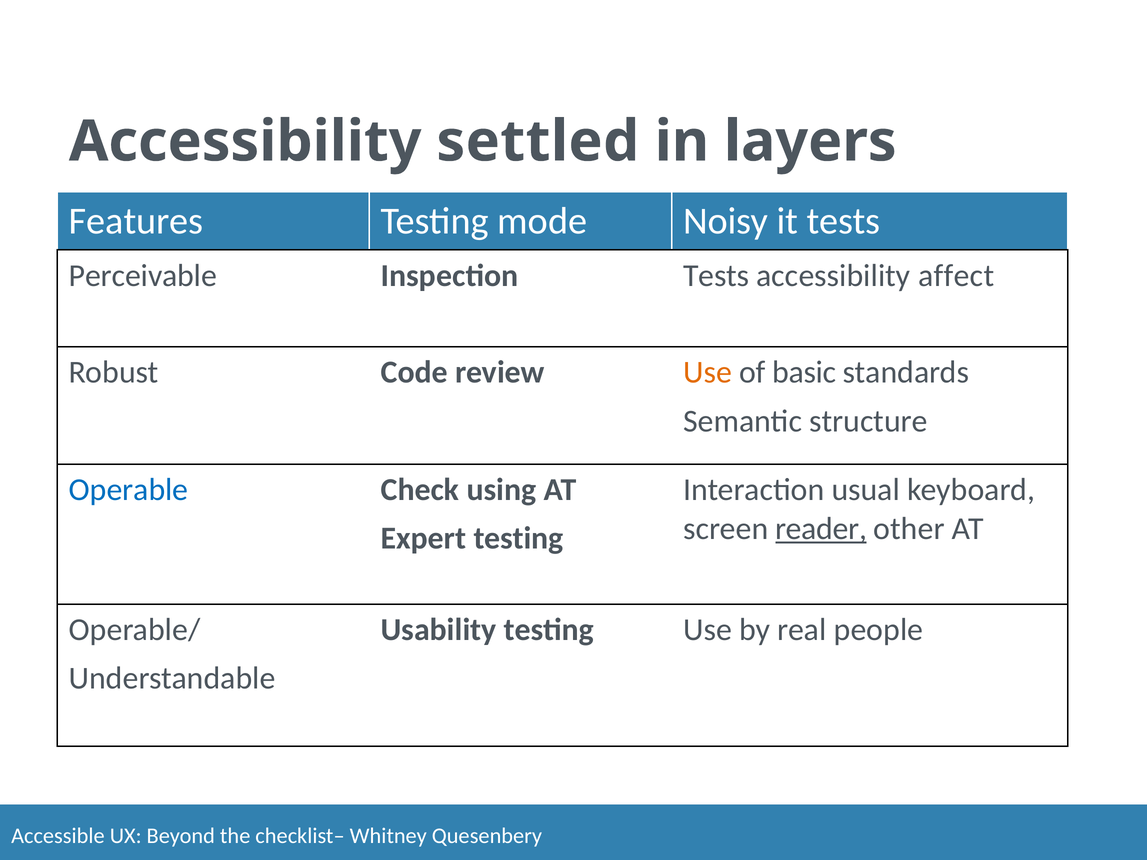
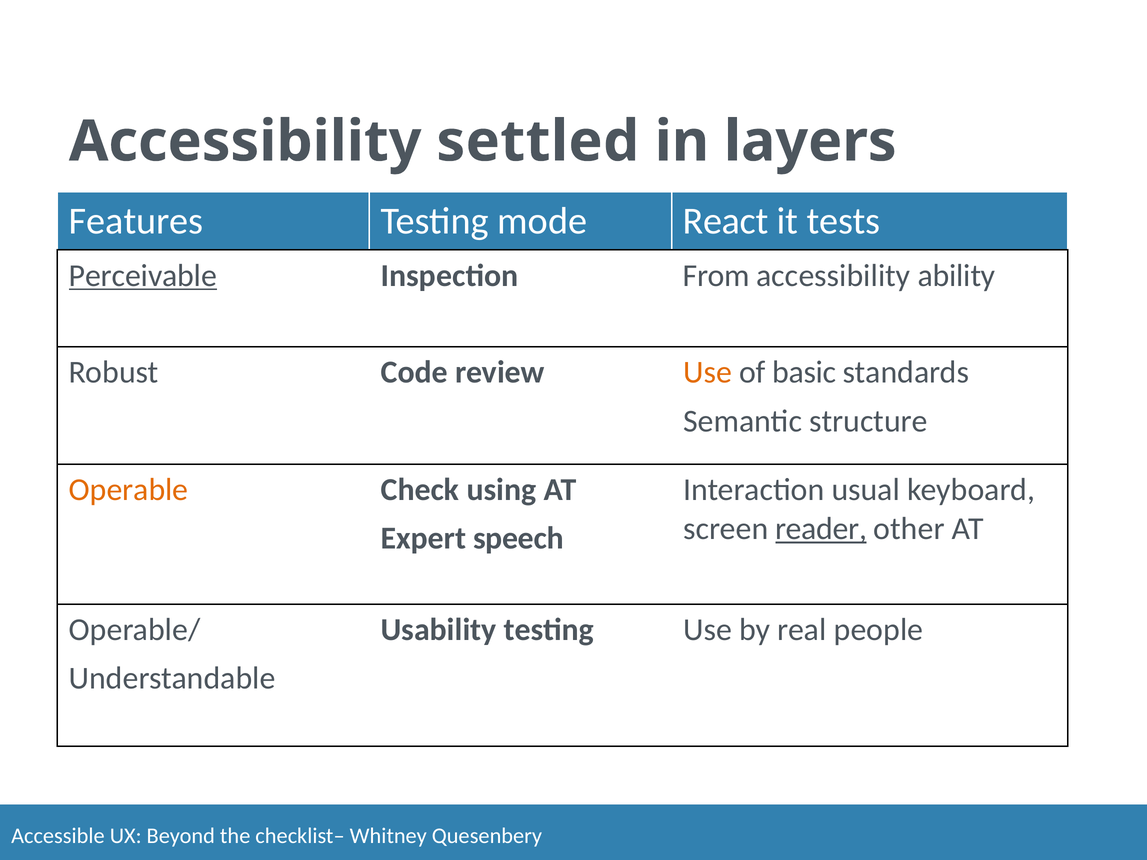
Noisy: Noisy -> React
Perceivable underline: none -> present
Inspection Tests: Tests -> From
affect: affect -> ability
Operable colour: blue -> orange
Expert testing: testing -> speech
